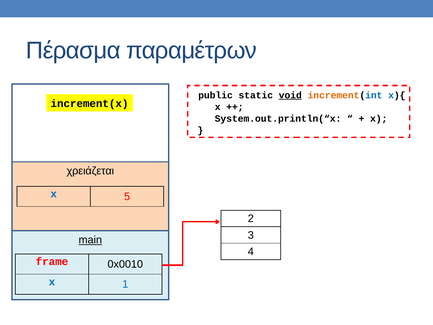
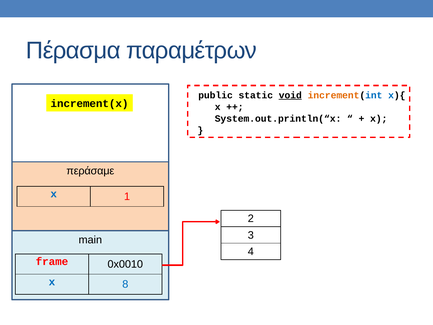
χρειάζεται: χρειάζεται -> περάσαμε
5: 5 -> 1
main underline: present -> none
1: 1 -> 8
